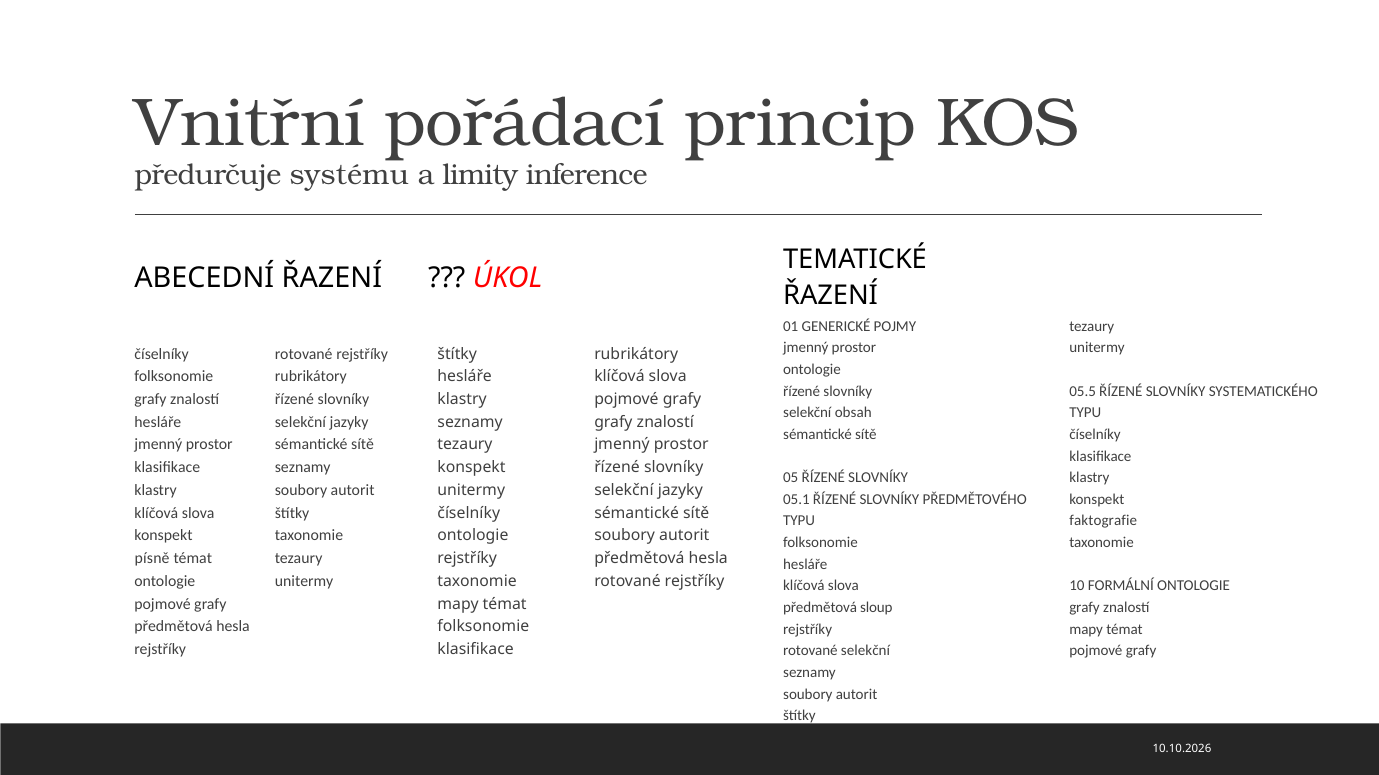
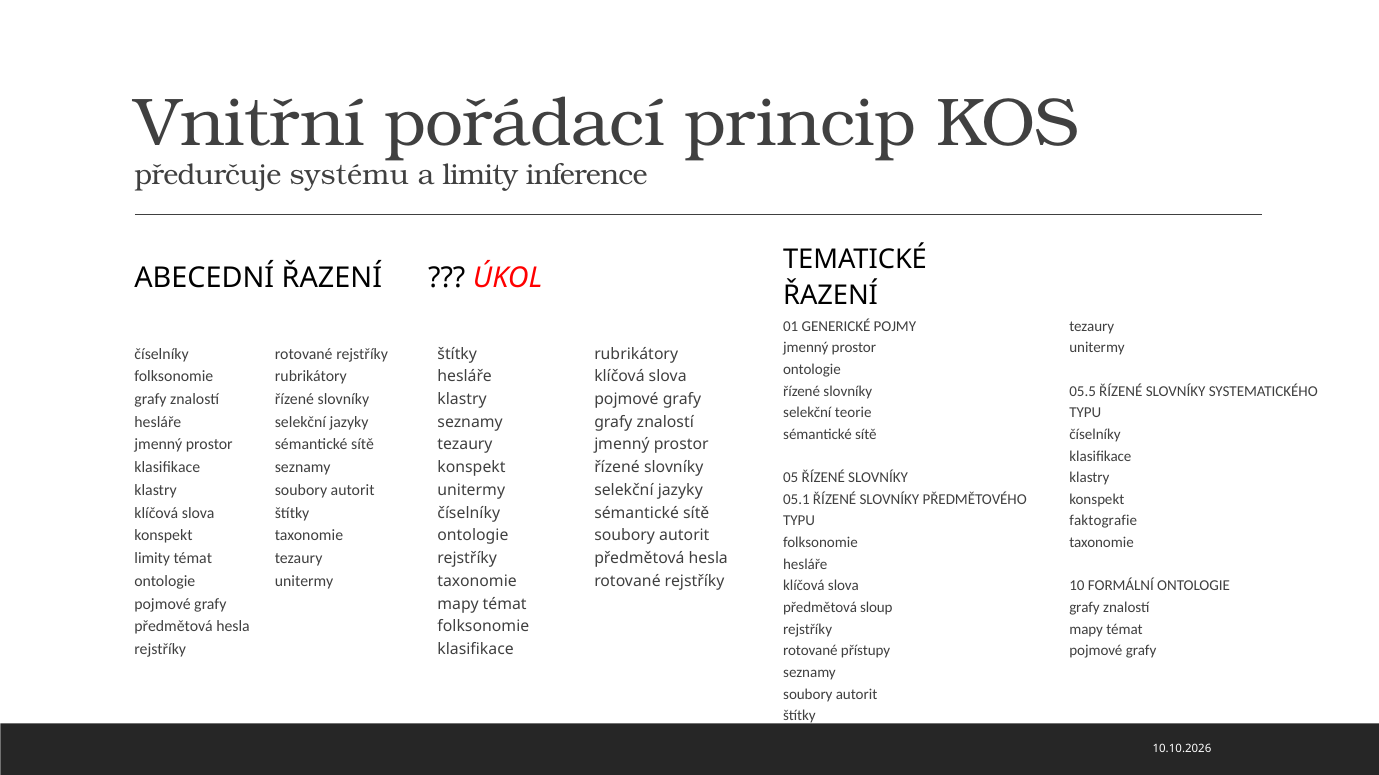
obsah: obsah -> teorie
písně at (152, 559): písně -> limity
rotované selekční: selekční -> přístupy
